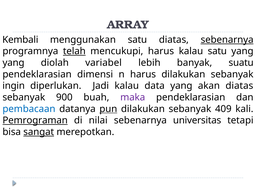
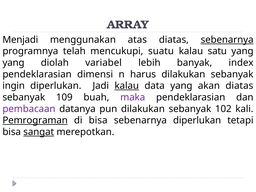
Kembali: Kembali -> Menjadi
menggunakan satu: satu -> atas
telah underline: present -> none
mencukupi harus: harus -> suatu
suatu: suatu -> index
kalau at (127, 86) underline: none -> present
900: 900 -> 109
pembacaan colour: blue -> purple
pun underline: present -> none
409: 409 -> 102
di nilai: nilai -> bisa
sebenarnya universitas: universitas -> diperlukan
